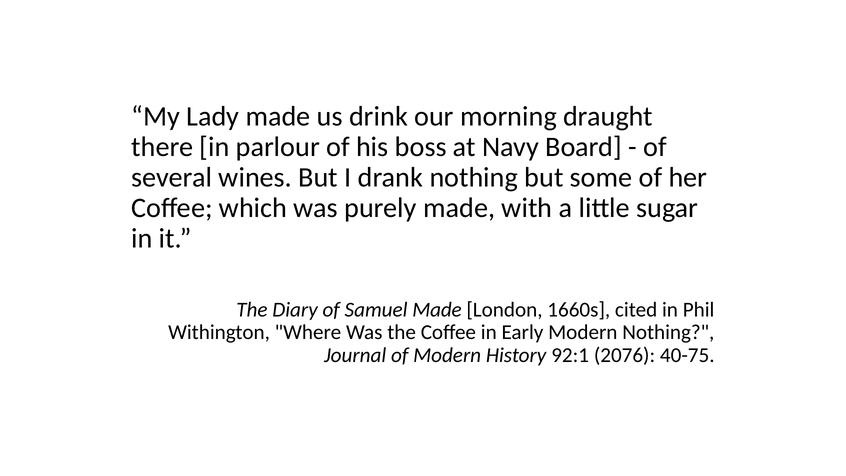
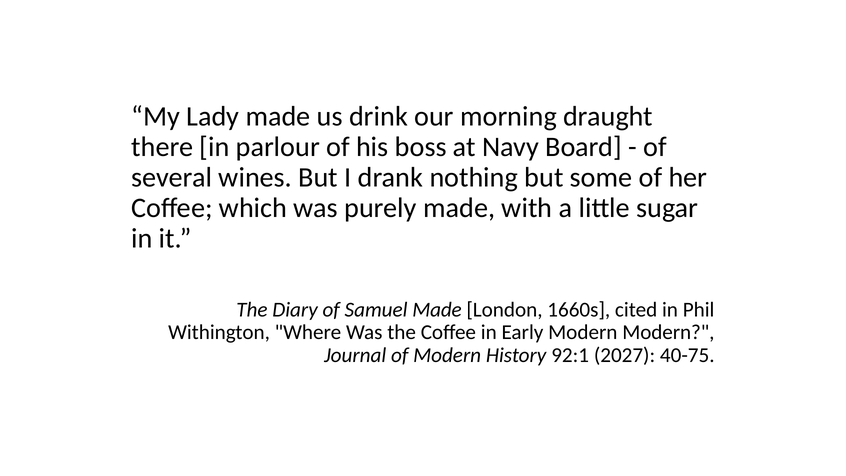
Modern Nothing: Nothing -> Modern
2076: 2076 -> 2027
